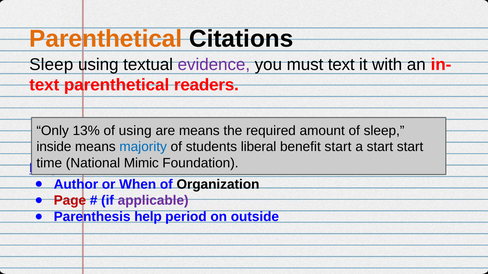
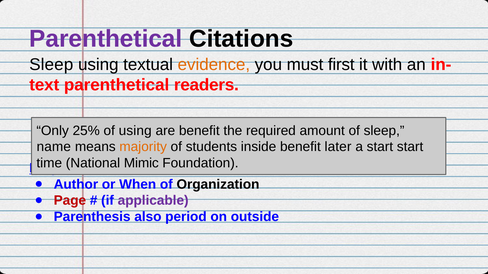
Parenthetical at (106, 39) colour: orange -> purple
evidence colour: purple -> orange
must text: text -> first
13%: 13% -> 25%
are means: means -> benefit
inside: inside -> name
majority colour: blue -> orange
liberal: liberal -> inside
benefit start: start -> later
help: help -> also
